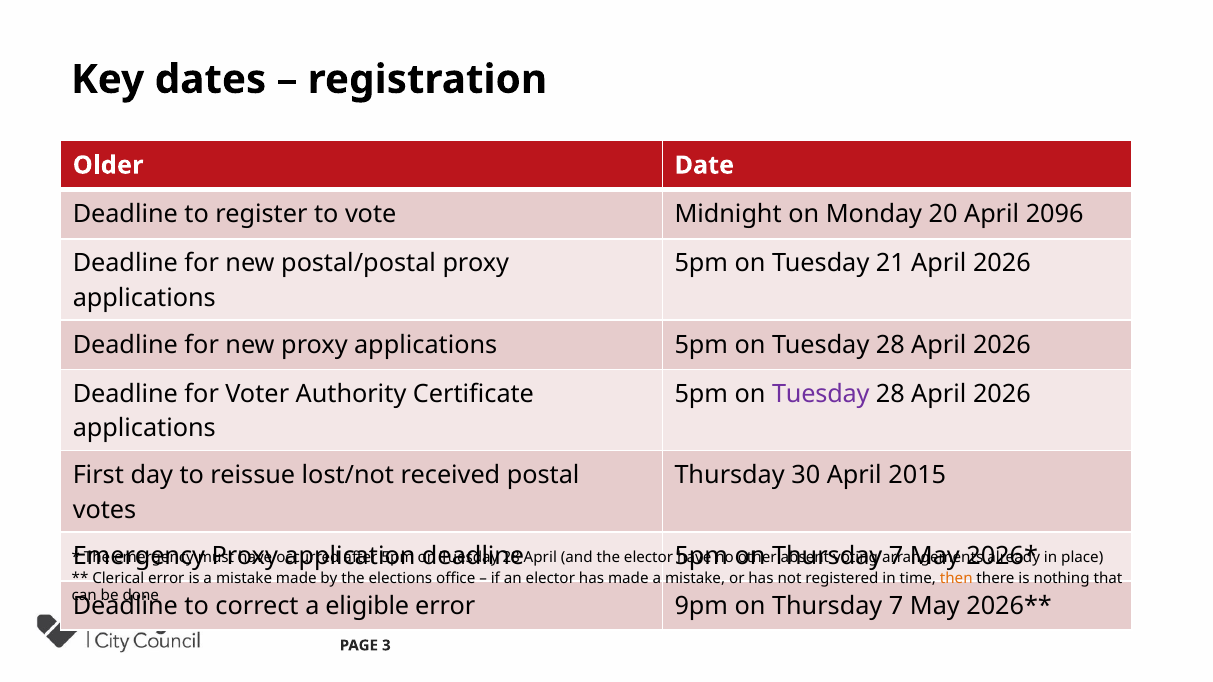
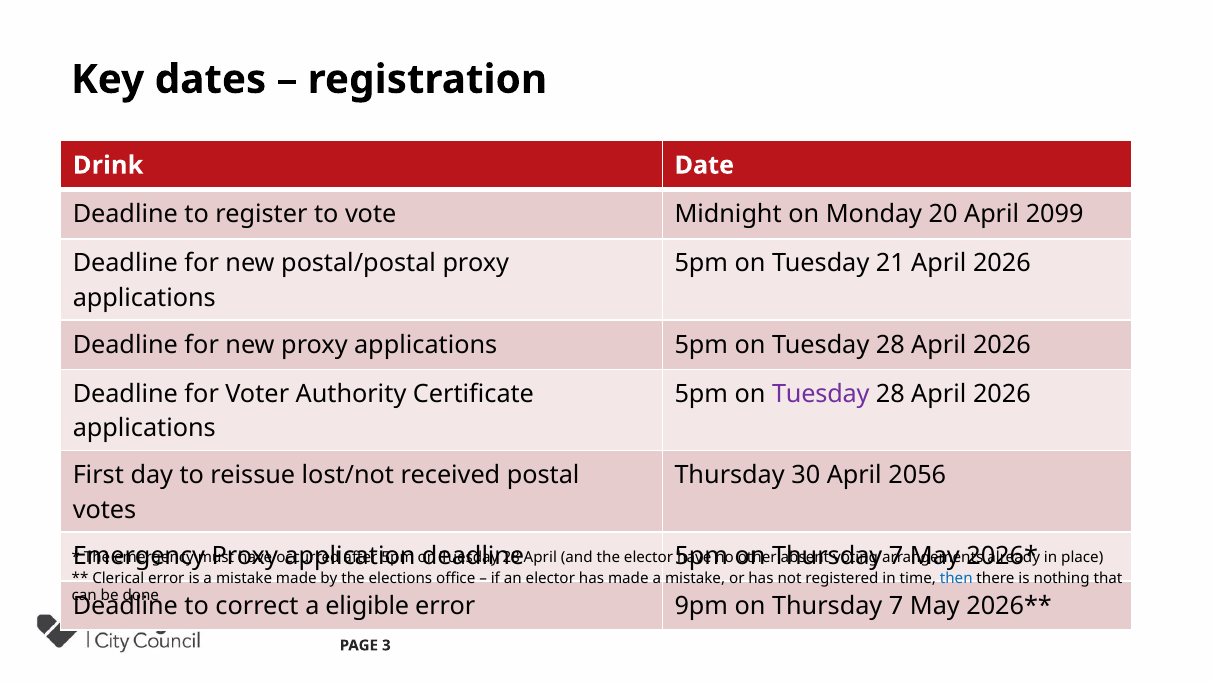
Older: Older -> Drink
2096: 2096 -> 2099
2015: 2015 -> 2056
then colour: orange -> blue
